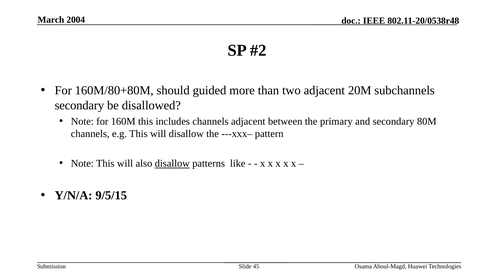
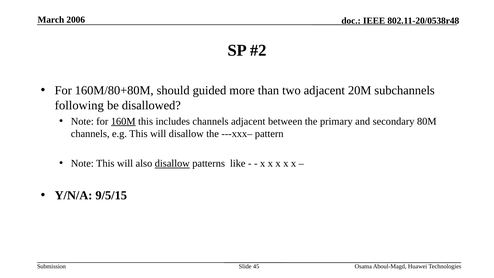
2004: 2004 -> 2006
secondary at (79, 105): secondary -> following
160M underline: none -> present
